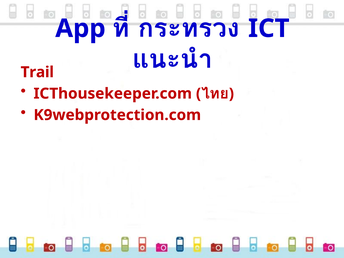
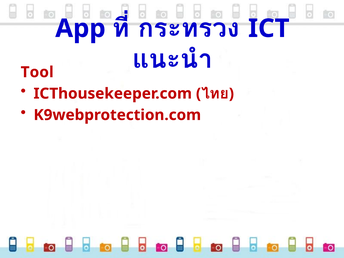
Trail: Trail -> Tool
